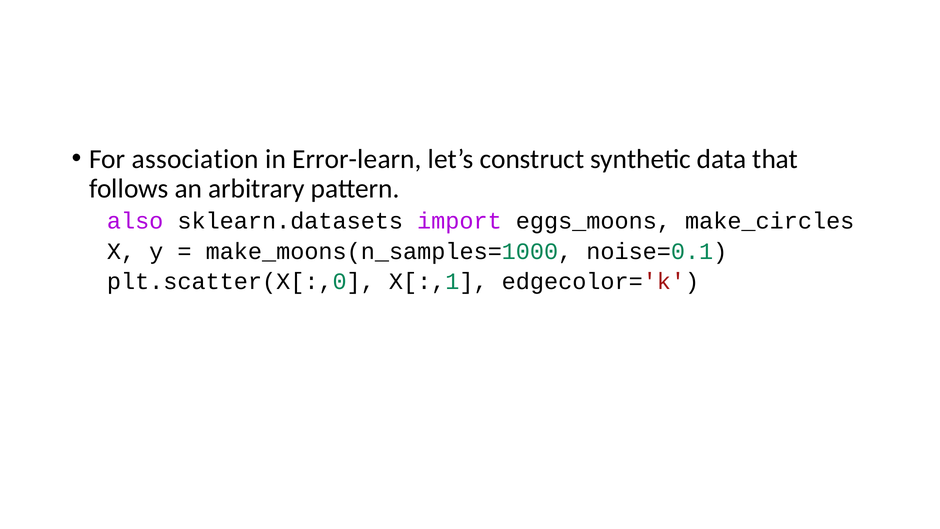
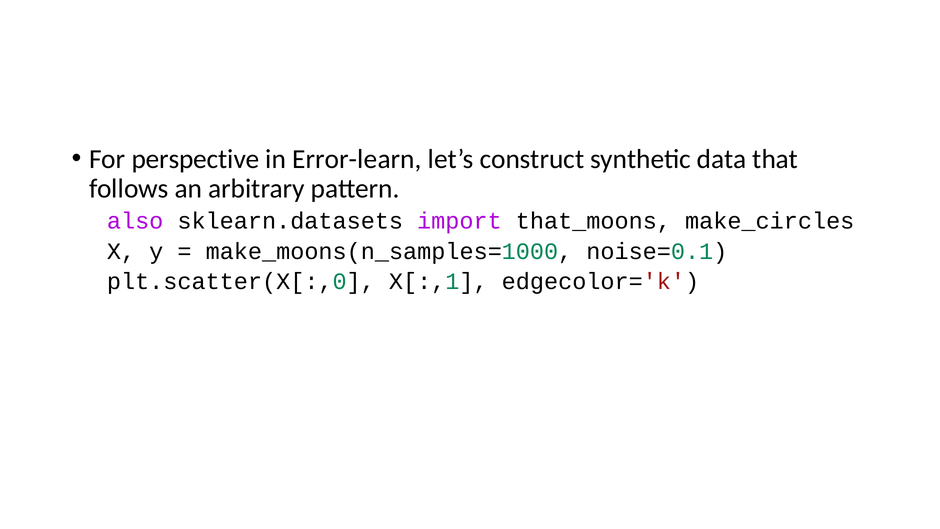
association: association -> perspective
eggs_moons: eggs_moons -> that_moons
